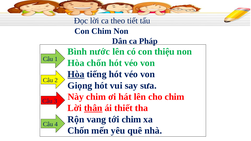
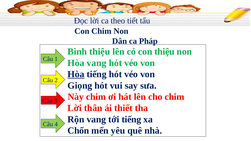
Bình nước: nước -> thiệu
Hòa chốn: chốn -> vang
thân underline: present -> none
tới chim: chim -> tiếng
